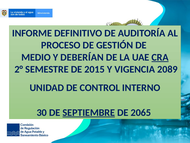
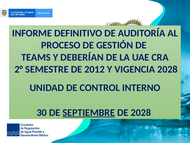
MEDIO: MEDIO -> TEAMS
CRA underline: present -> none
2015: 2015 -> 2012
VIGENCIA 2089: 2089 -> 2028
DE 2065: 2065 -> 2028
